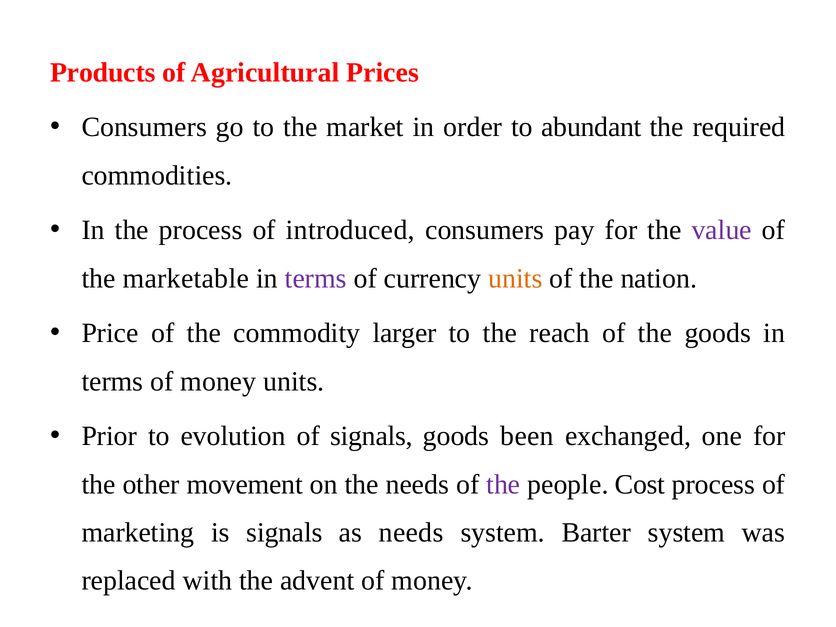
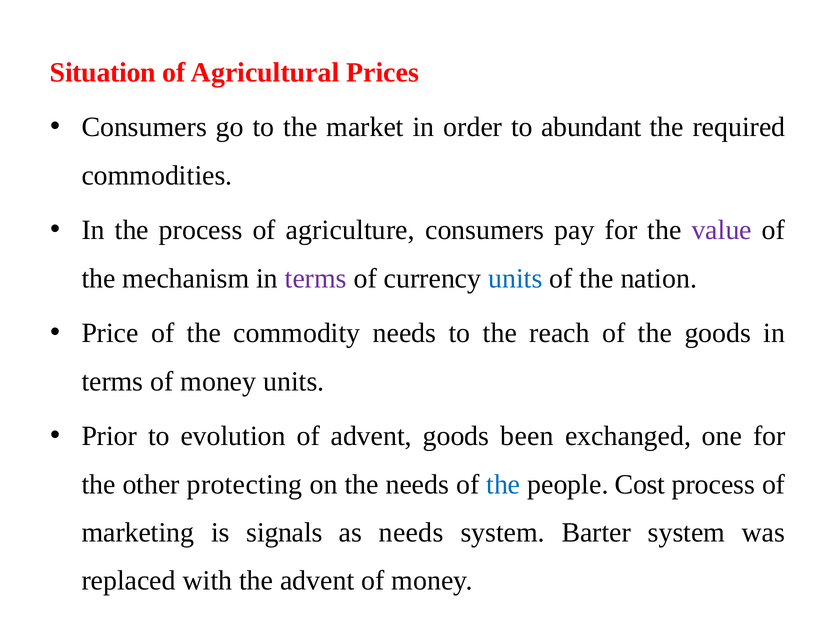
Products: Products -> Situation
introduced: introduced -> agriculture
marketable: marketable -> mechanism
units at (515, 278) colour: orange -> blue
commodity larger: larger -> needs
of signals: signals -> advent
movement: movement -> protecting
the at (503, 484) colour: purple -> blue
